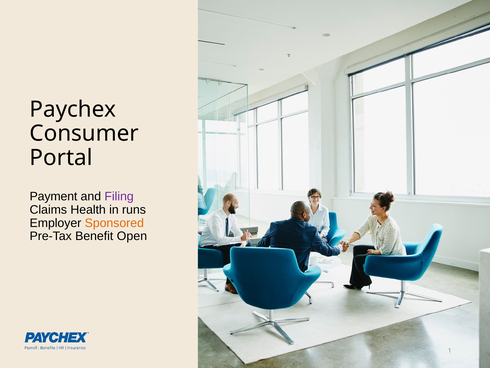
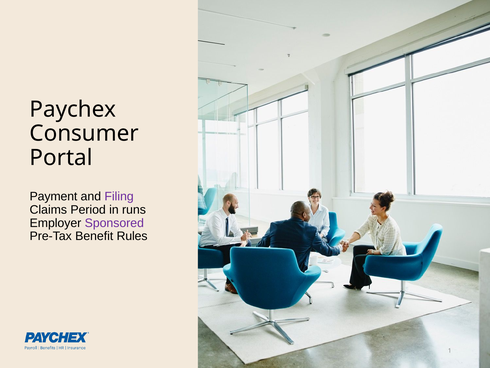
Health: Health -> Period
Sponsored colour: orange -> purple
Open: Open -> Rules
